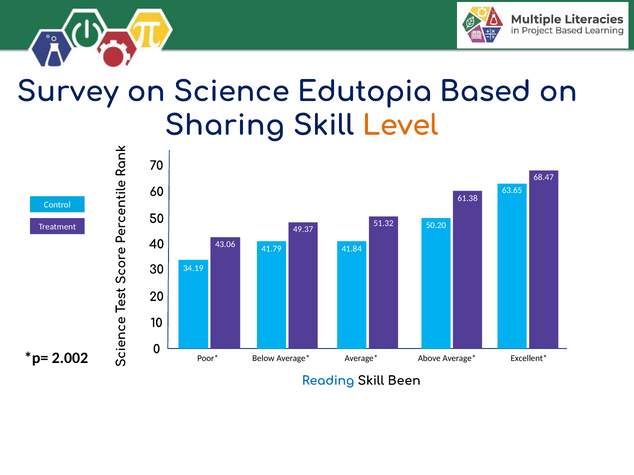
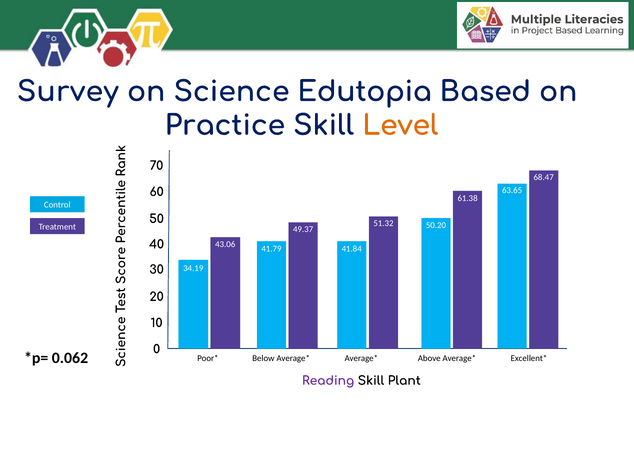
Sharing: Sharing -> Practice
2.002: 2.002 -> 0.062
Reading colour: blue -> purple
Been: Been -> Plant
